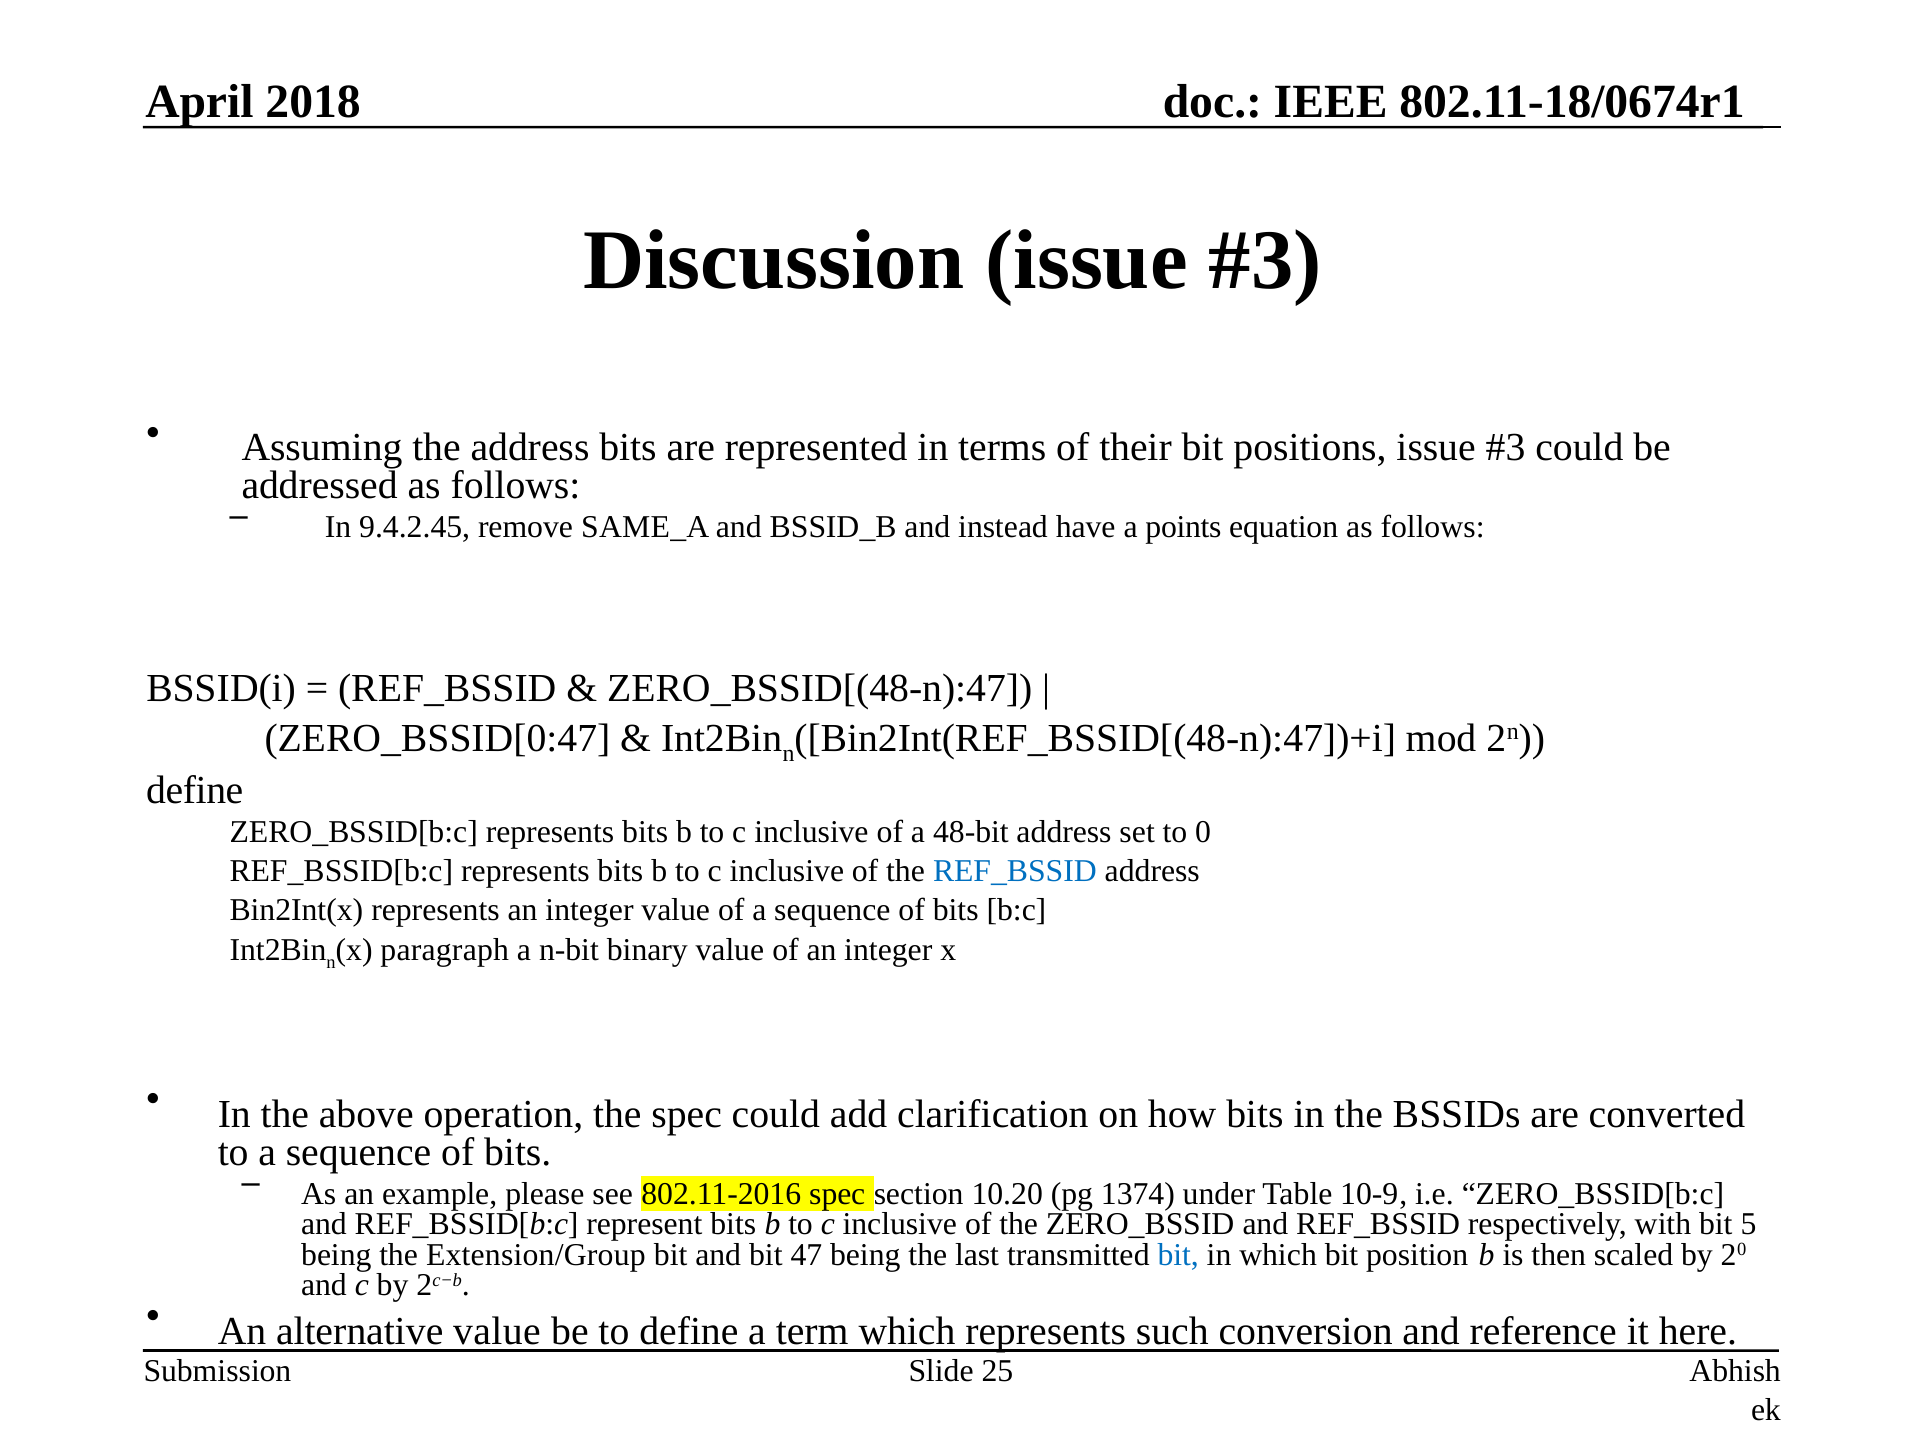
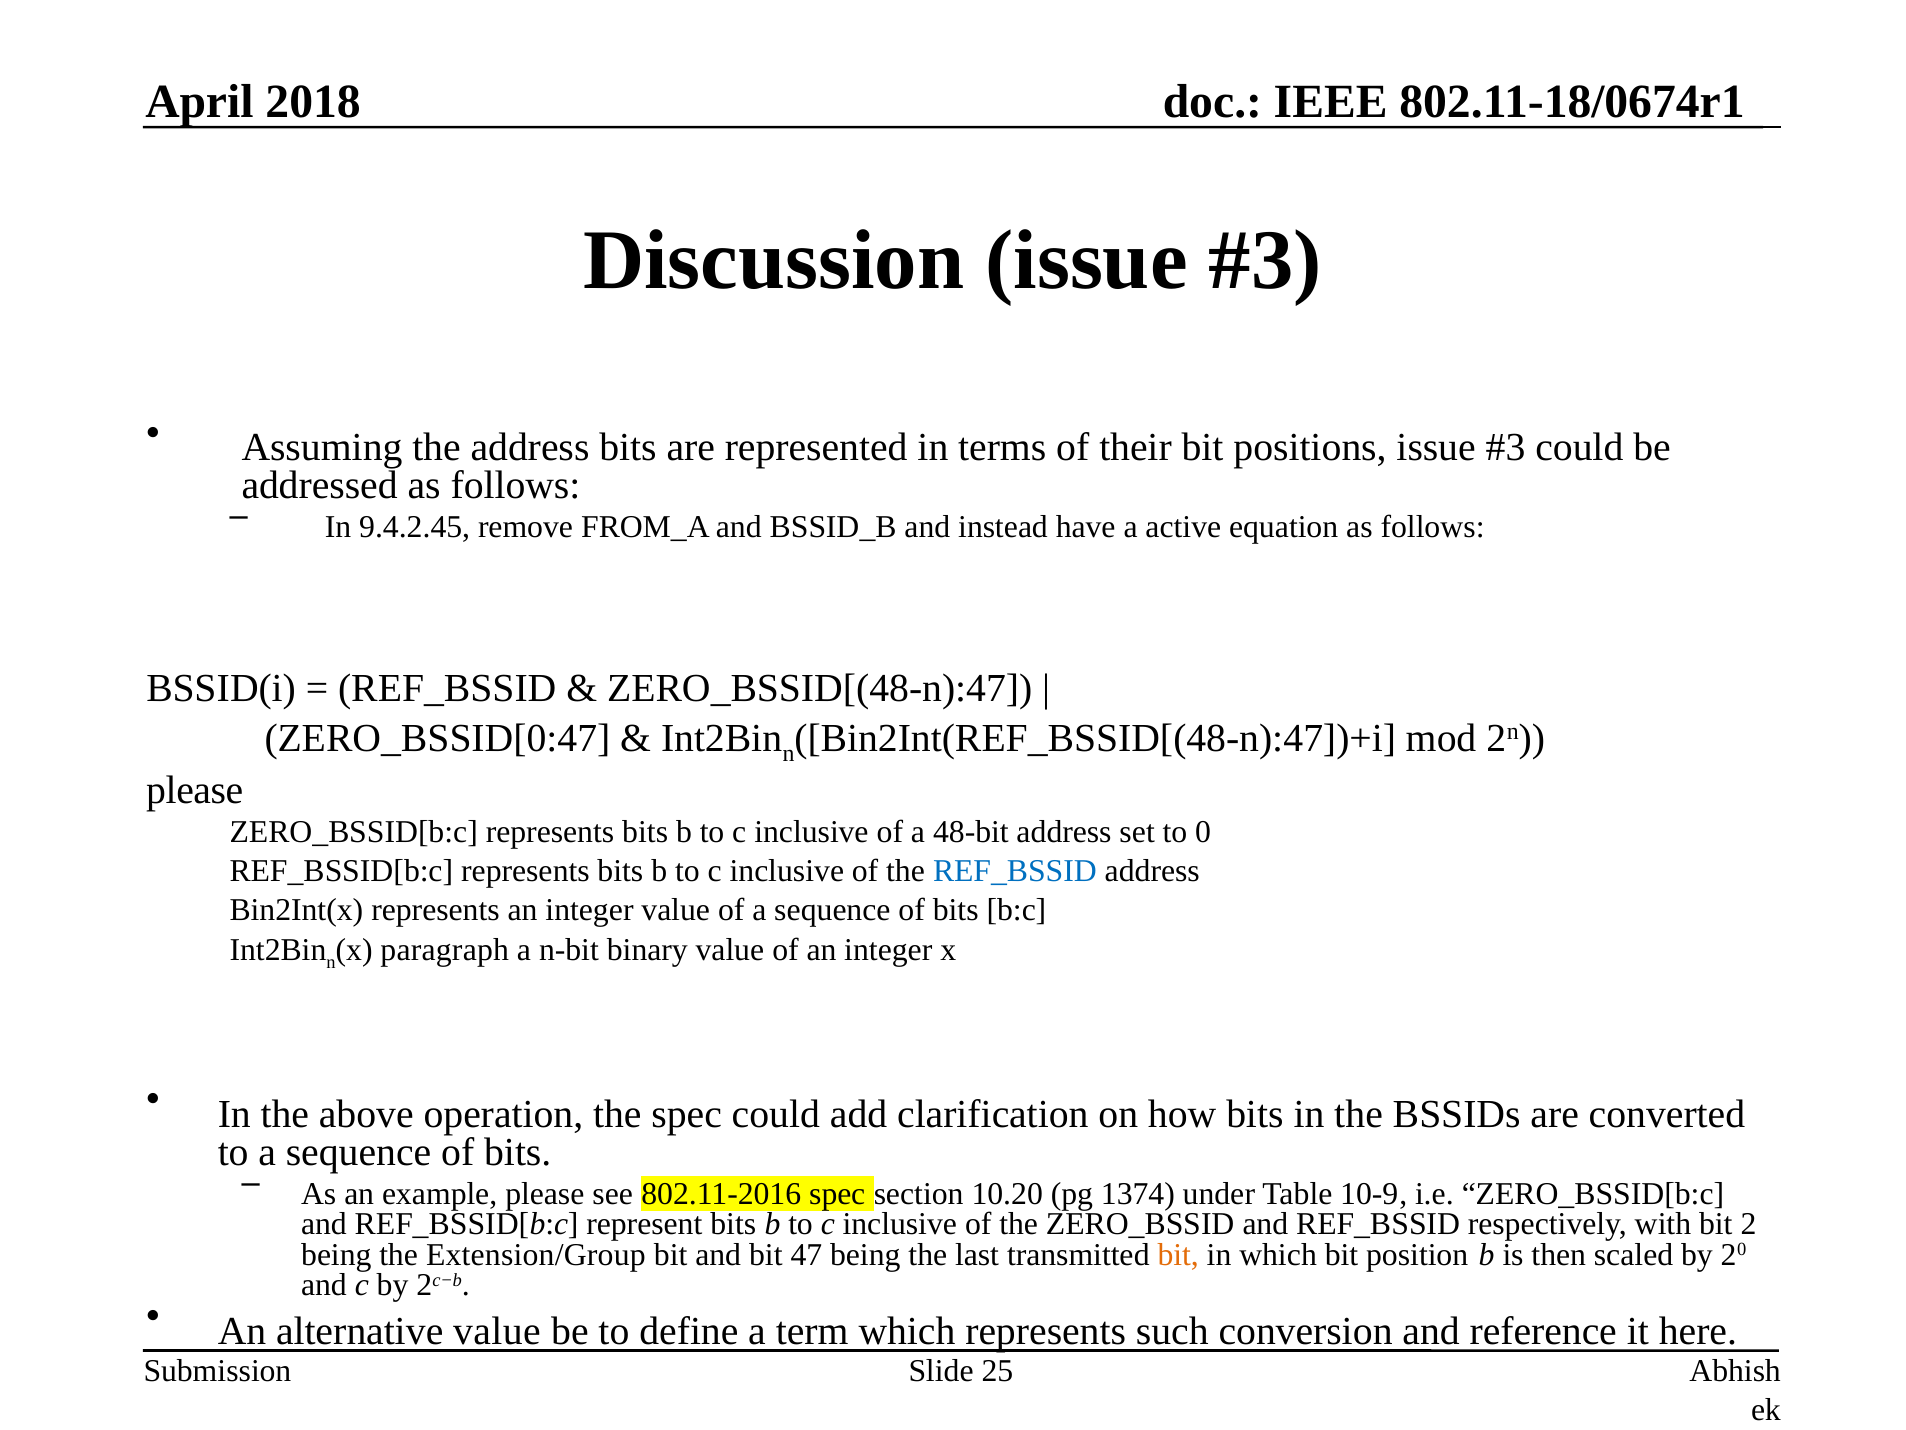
SAME_A: SAME_A -> FROM_A
points: points -> active
define at (195, 790): define -> please
5: 5 -> 2
bit at (1178, 1255) colour: blue -> orange
